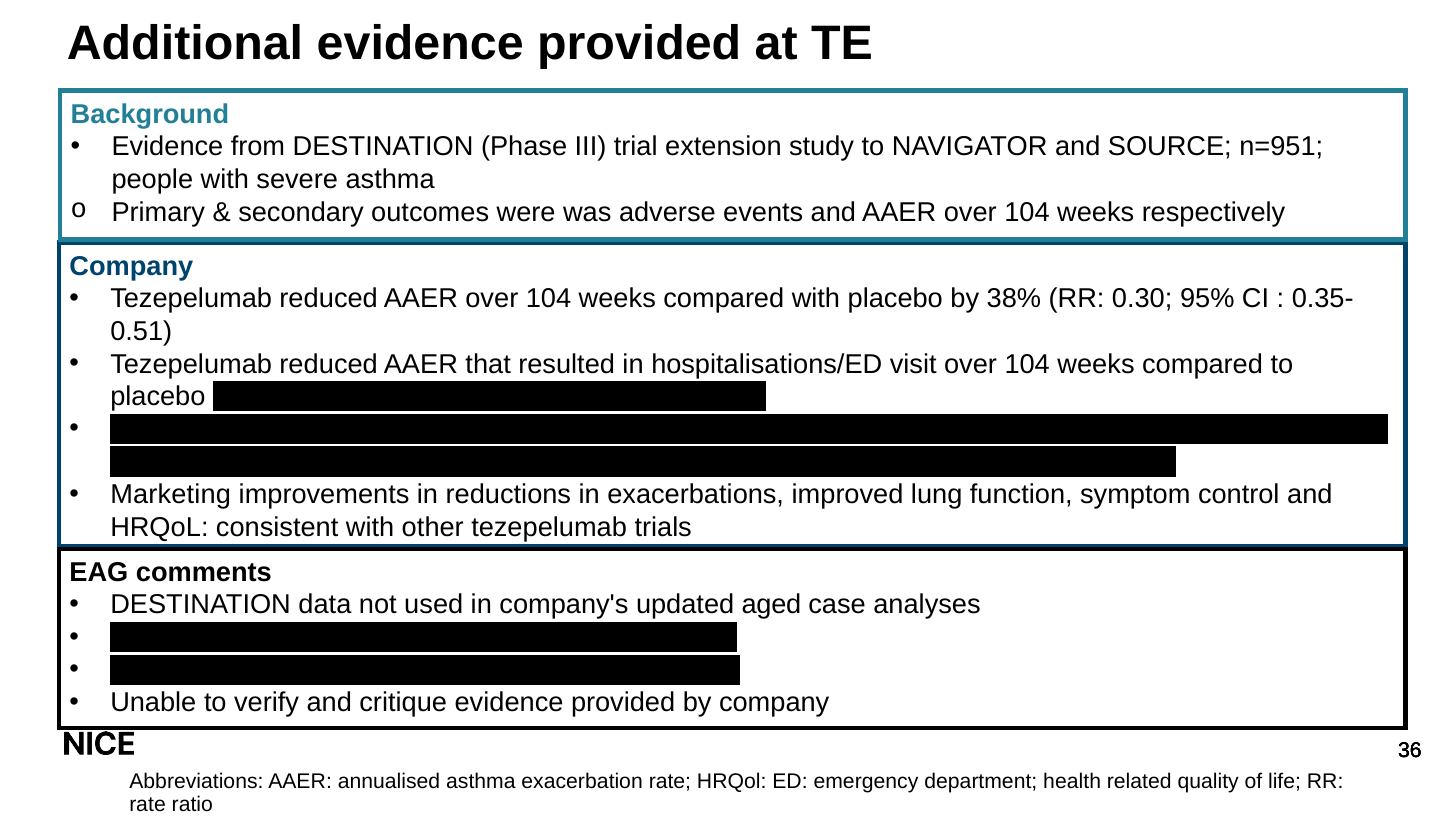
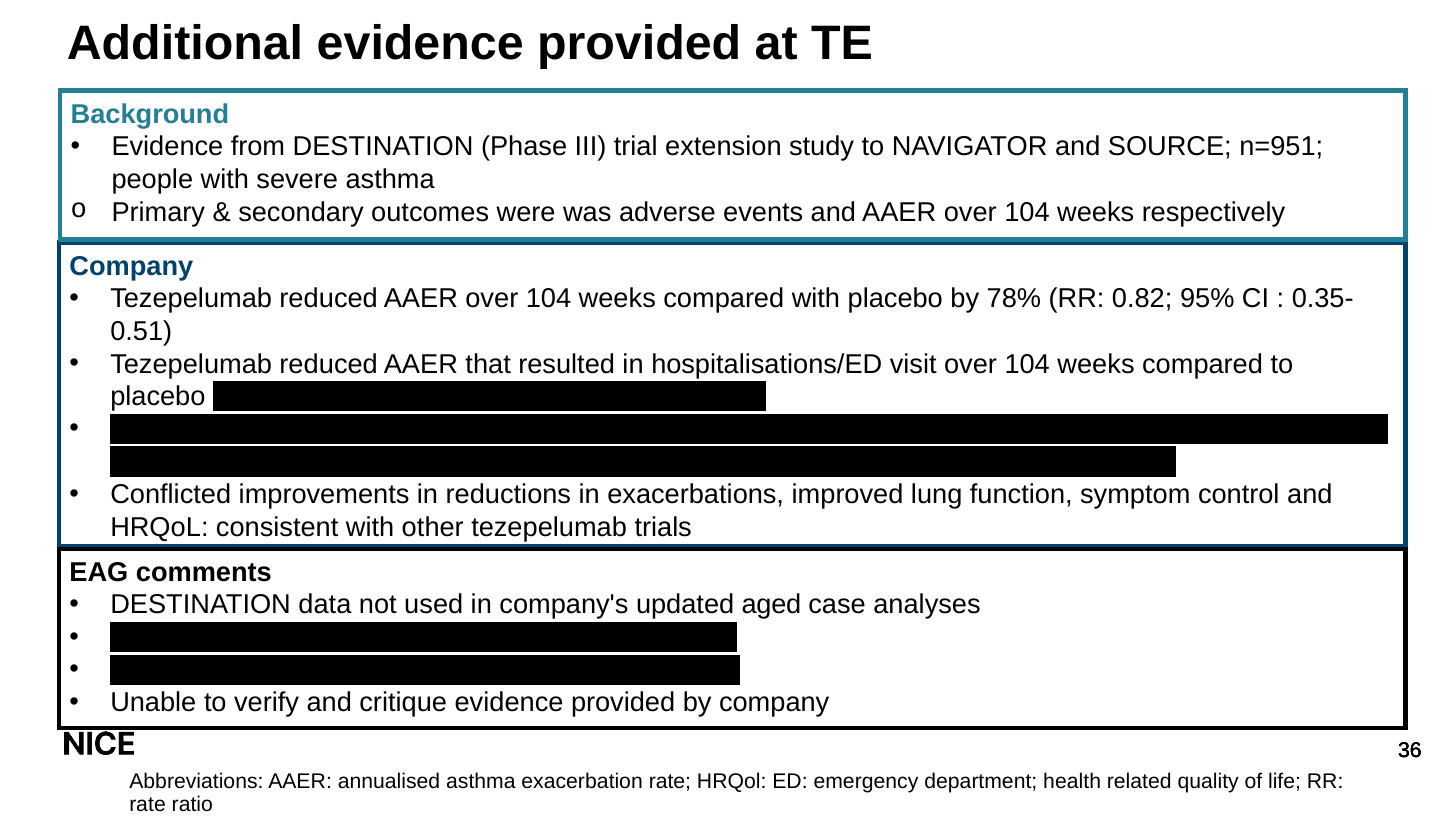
38%: 38% -> 78%
0.30: 0.30 -> 0.82
Marketing: Marketing -> Conflicted
